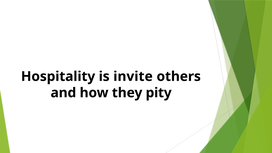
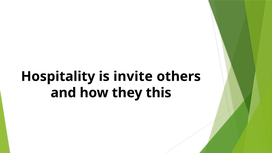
pity: pity -> this
